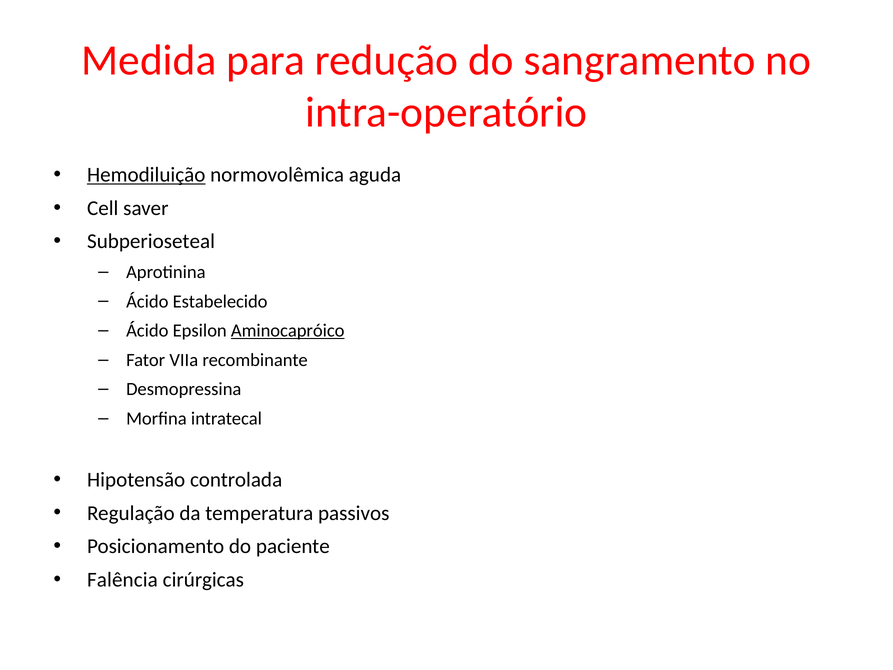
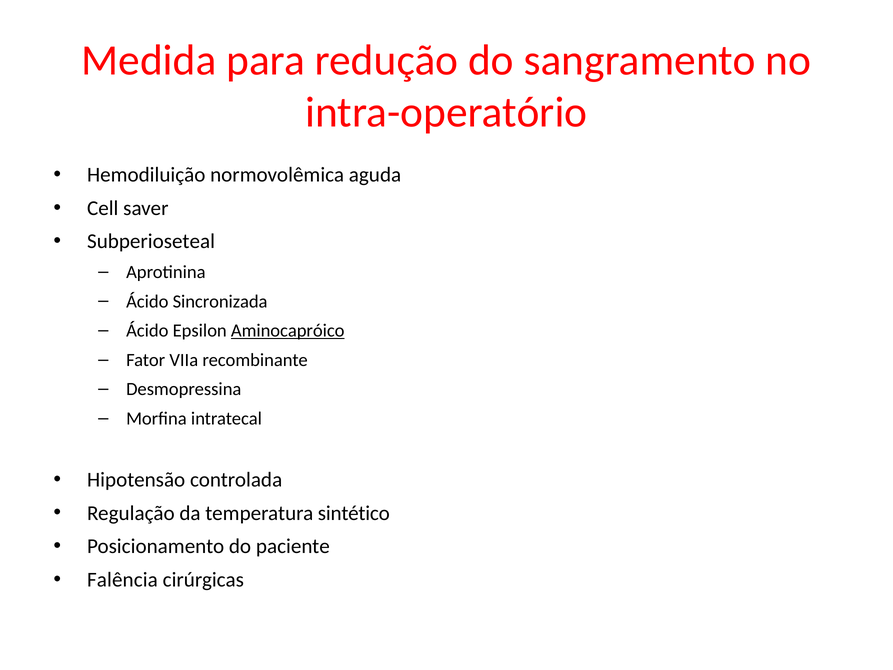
Hemodiluição underline: present -> none
Estabelecido: Estabelecido -> Sincronizada
passivos: passivos -> sintético
